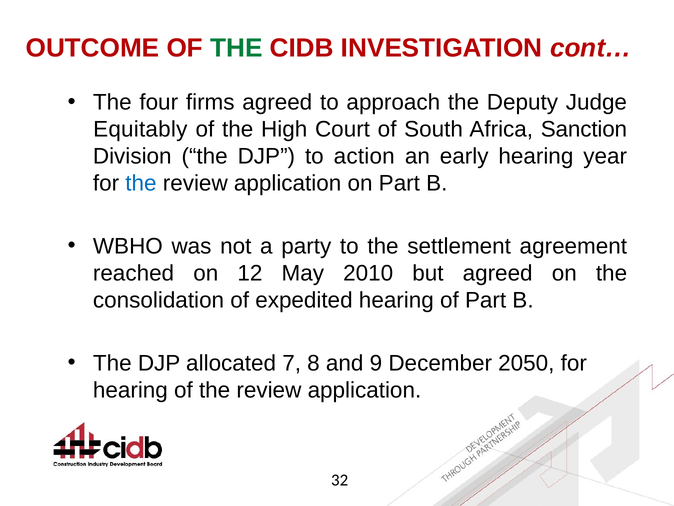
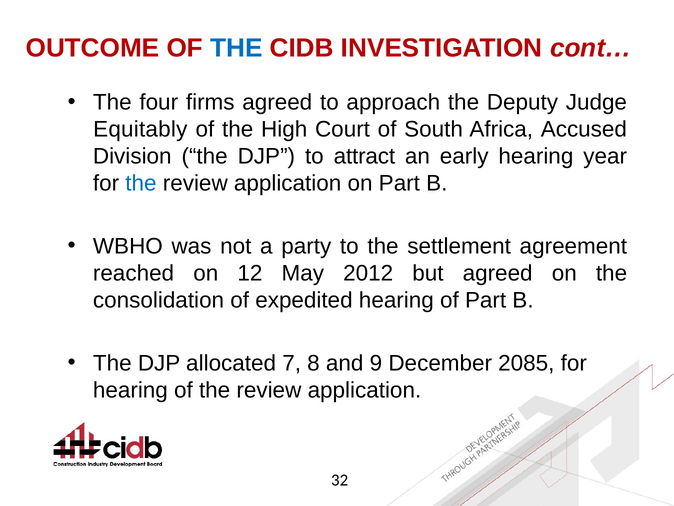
THE at (236, 48) colour: green -> blue
Sanction: Sanction -> Accused
action: action -> attract
2010: 2010 -> 2012
2050: 2050 -> 2085
